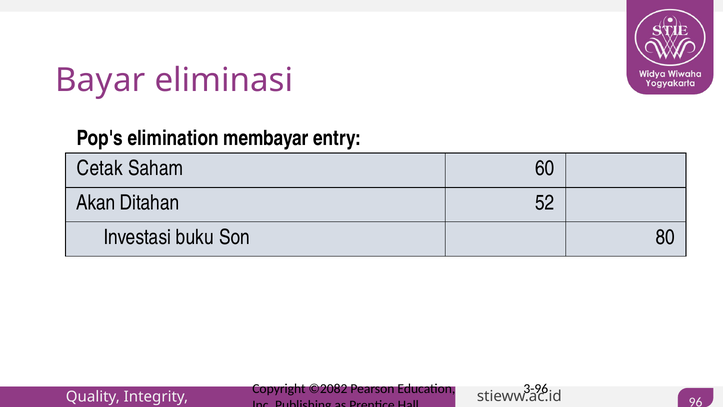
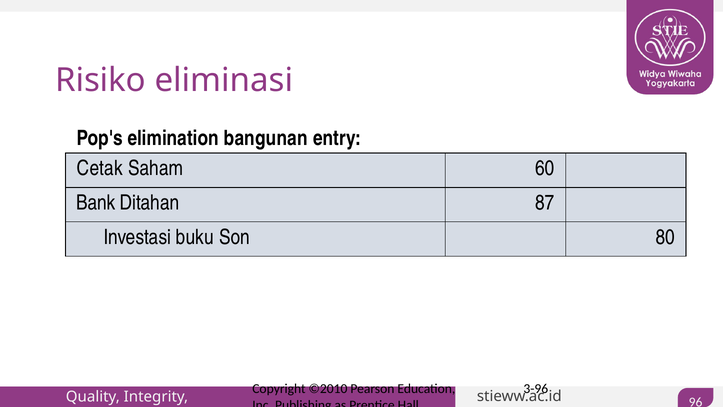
Bayar: Bayar -> Risiko
membayar: membayar -> bangunan
Akan: Akan -> Bank
52: 52 -> 87
©2082: ©2082 -> ©2010
